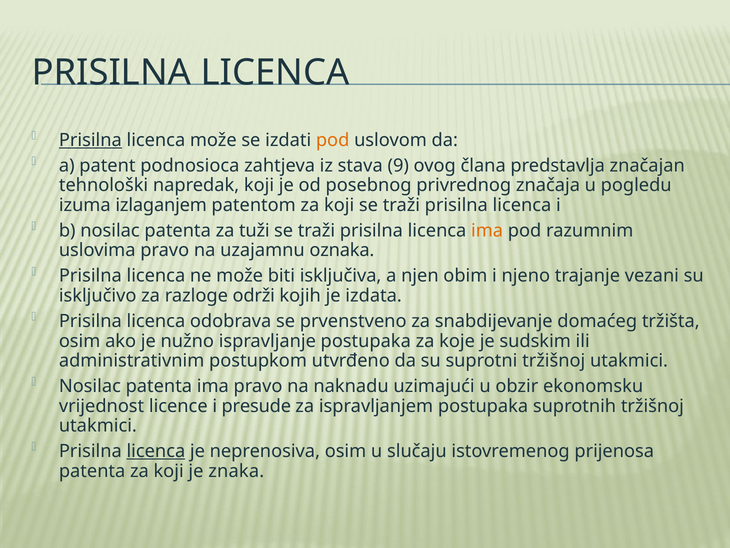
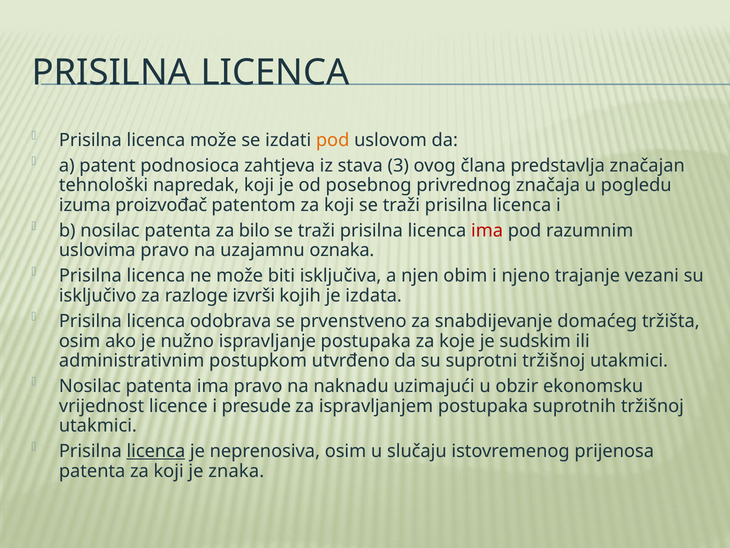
Prisilna at (90, 140) underline: present -> none
9: 9 -> 3
izlaganjem: izlaganjem -> proizvođač
tuži: tuži -> bilo
ima at (487, 230) colour: orange -> red
održi: održi -> izvrši
